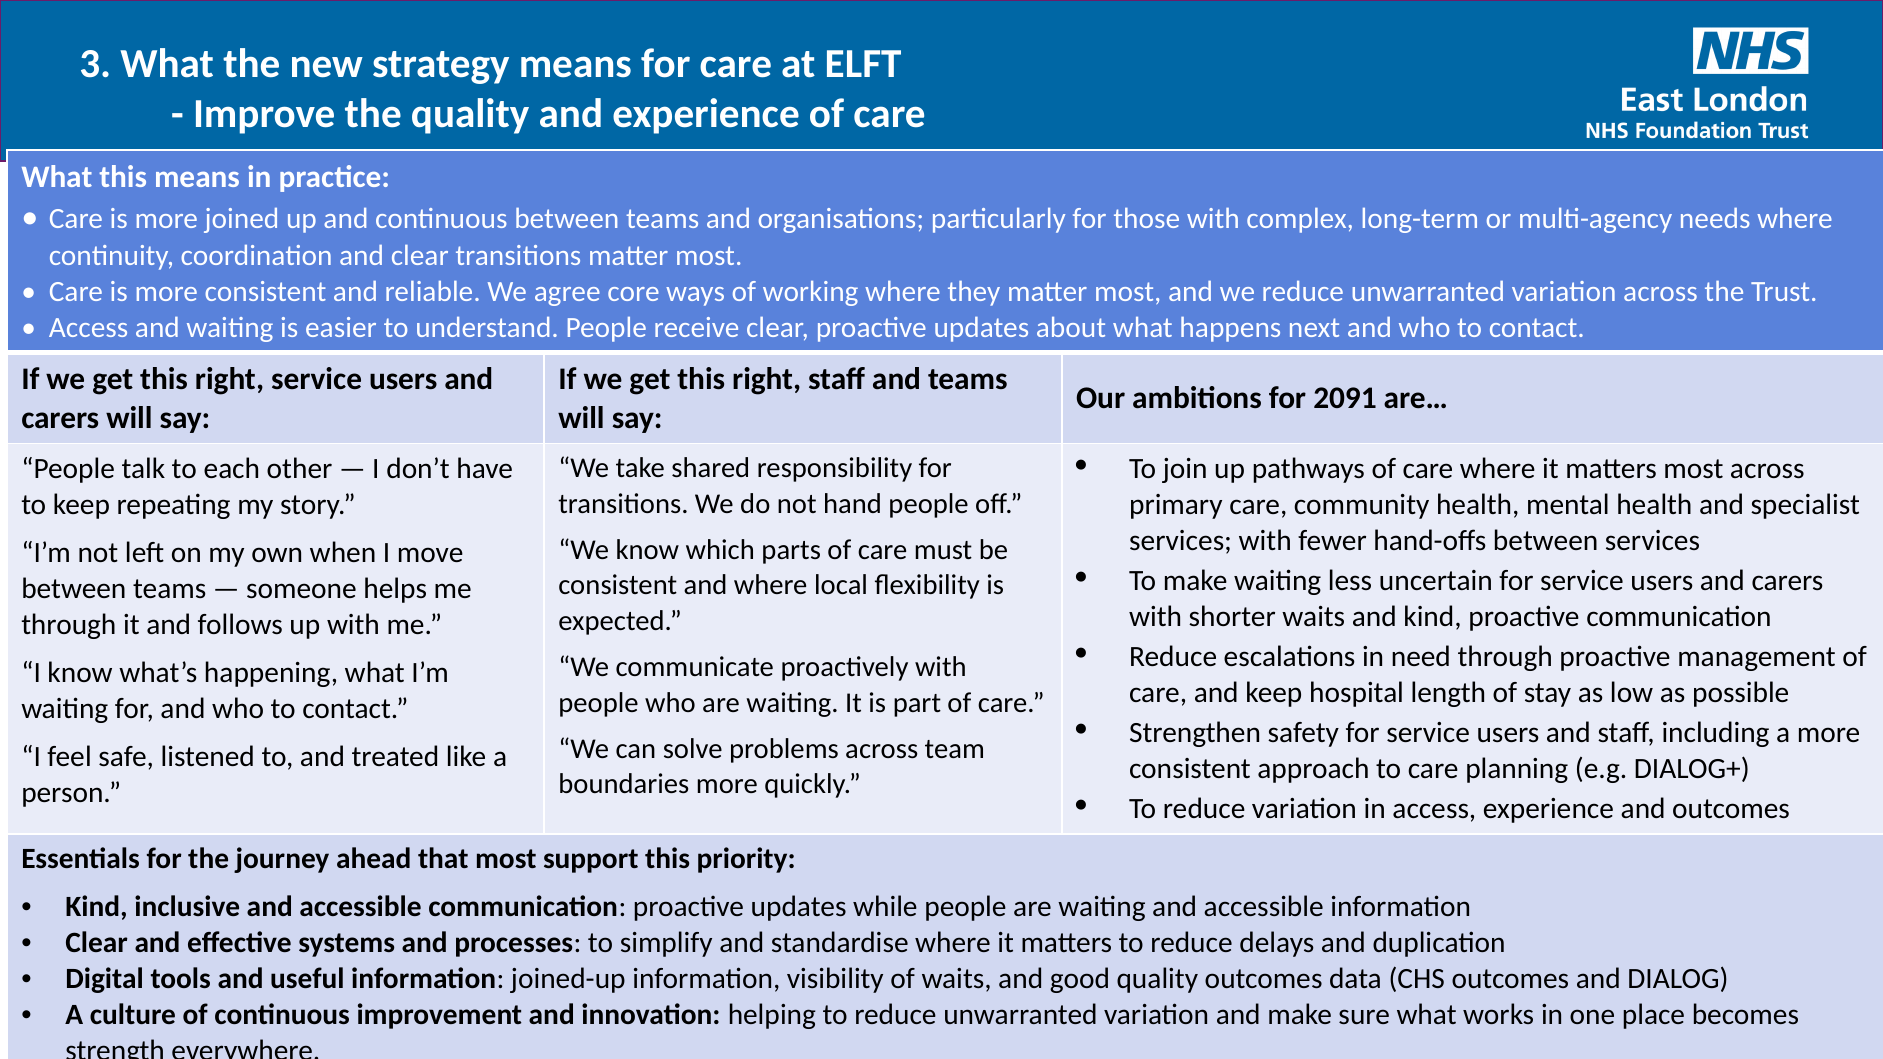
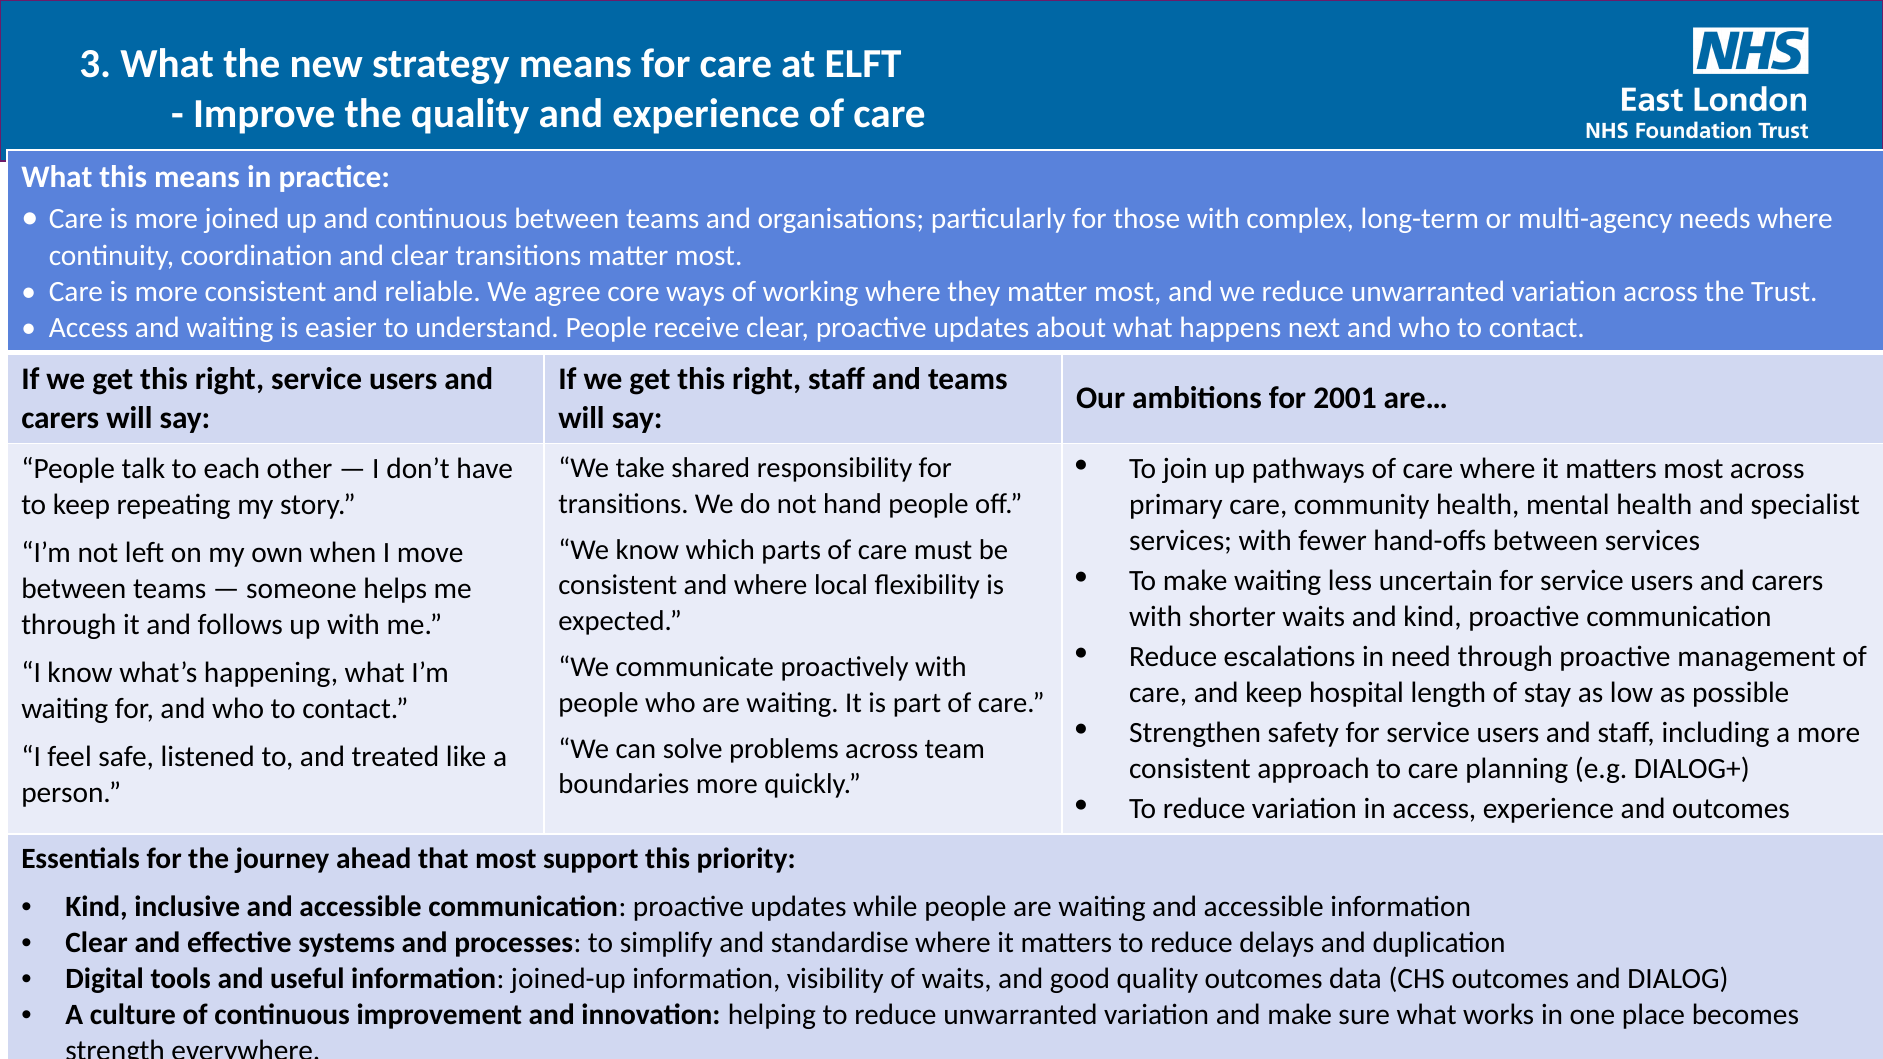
2091: 2091 -> 2001
